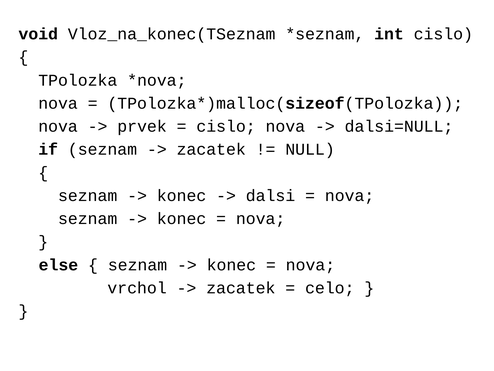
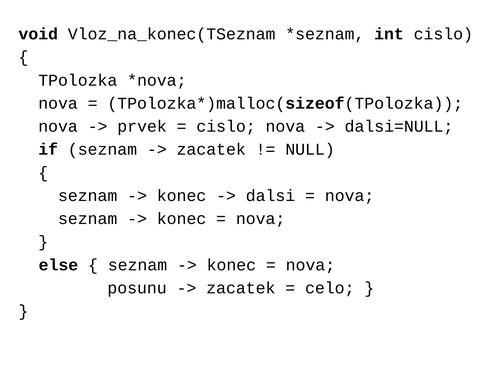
vrchol: vrchol -> posunu
